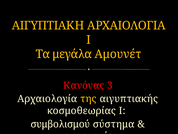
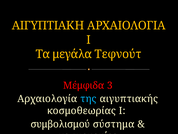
Αμουνέτ: Αμουνέτ -> Τεφνούτ
Κανόνας: Κανόνας -> Μέμφιδα
της colour: yellow -> light blue
